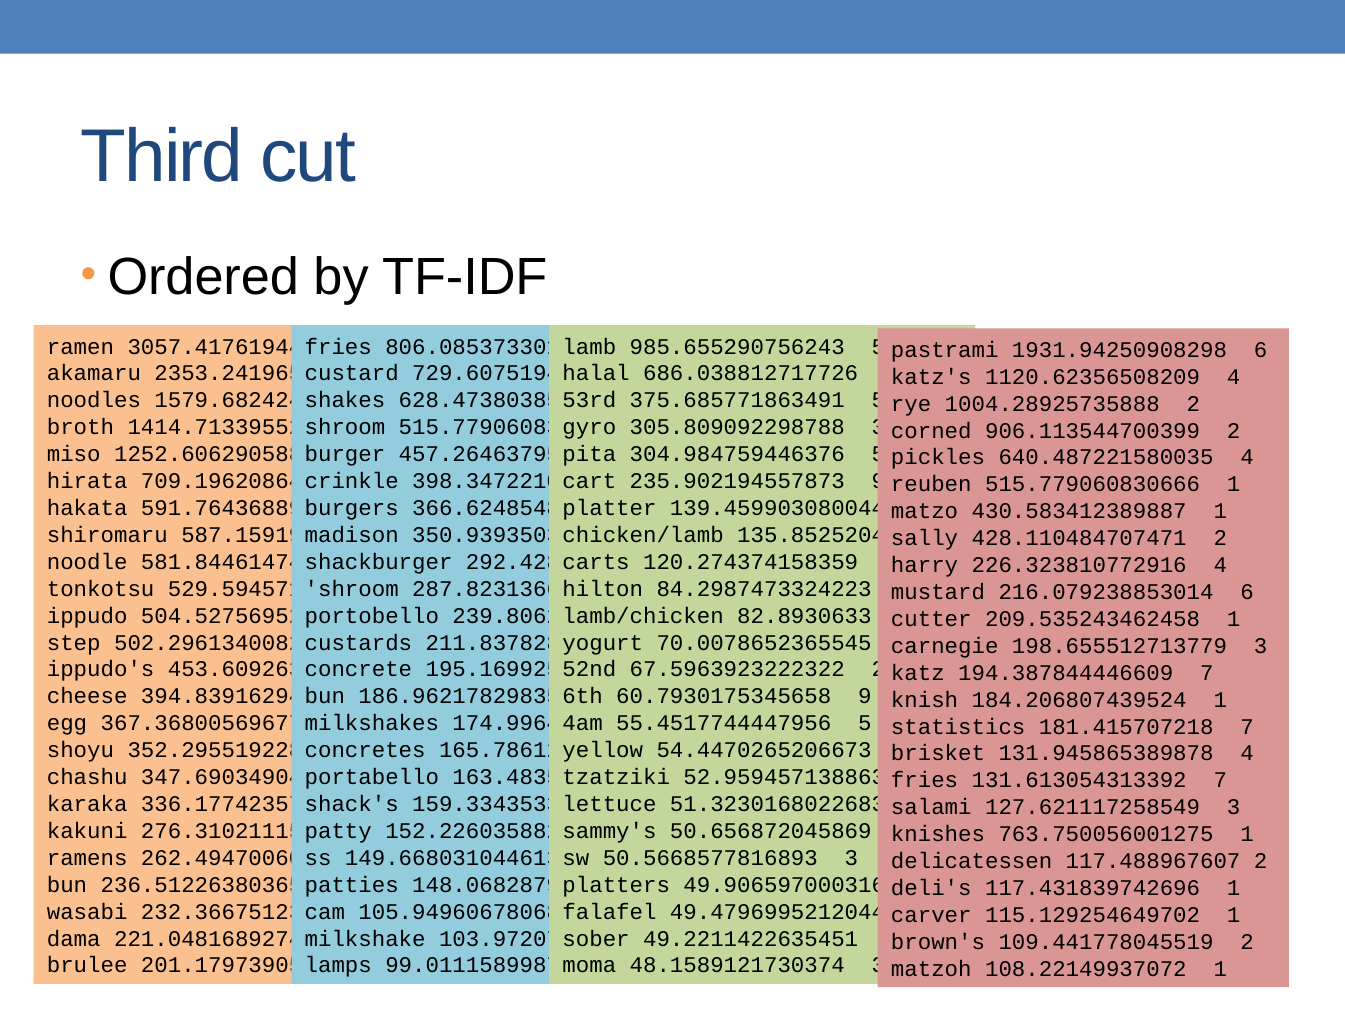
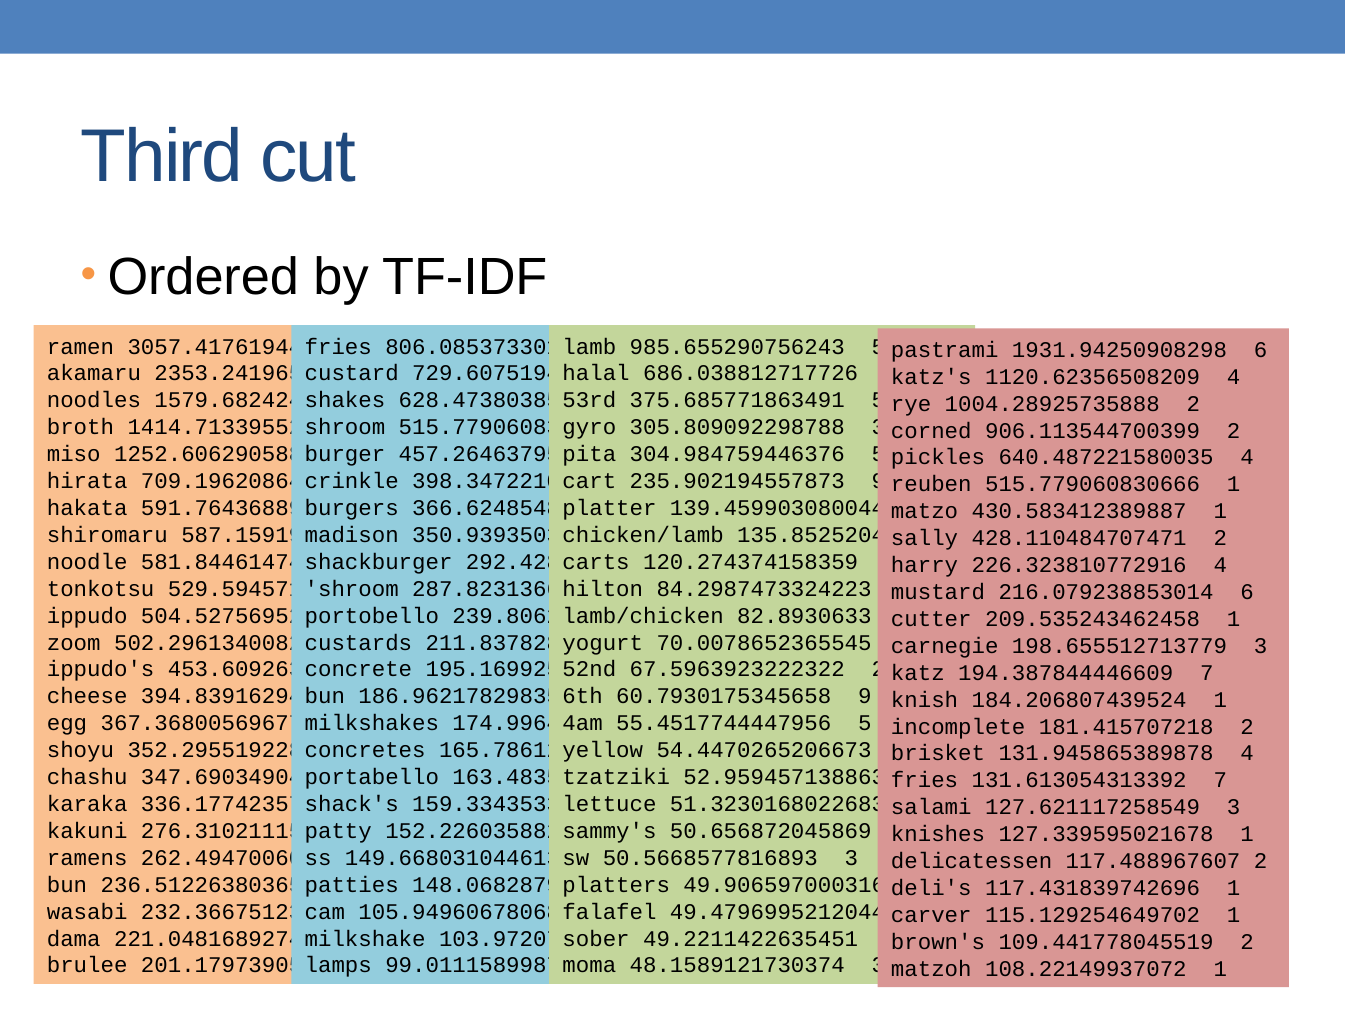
step: step -> zoom
statistics: statistics -> incomplete
181.415707218 7: 7 -> 2
763.750056001275: 763.750056001275 -> 127.339595021678
